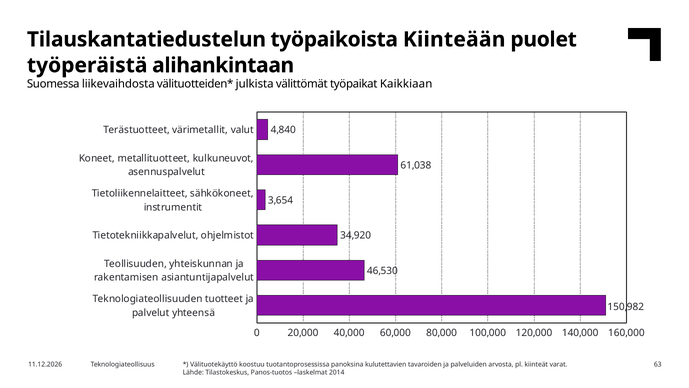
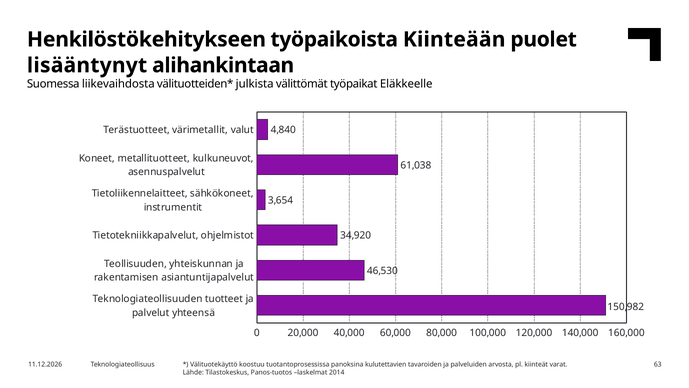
Tilauskantatiedustelun: Tilauskantatiedustelun -> Henkilöstökehitykseen
työperäistä: työperäistä -> lisääntynyt
Kaikkiaan: Kaikkiaan -> Eläkkeelle
